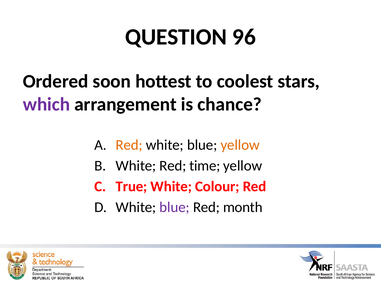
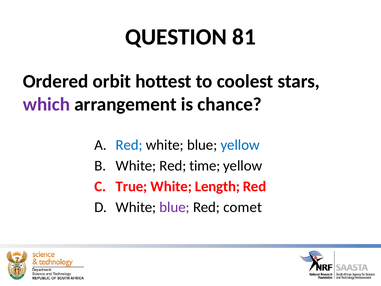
96: 96 -> 81
soon: soon -> orbit
Red at (129, 145) colour: orange -> blue
yellow at (240, 145) colour: orange -> blue
Colour: Colour -> Length
month: month -> comet
